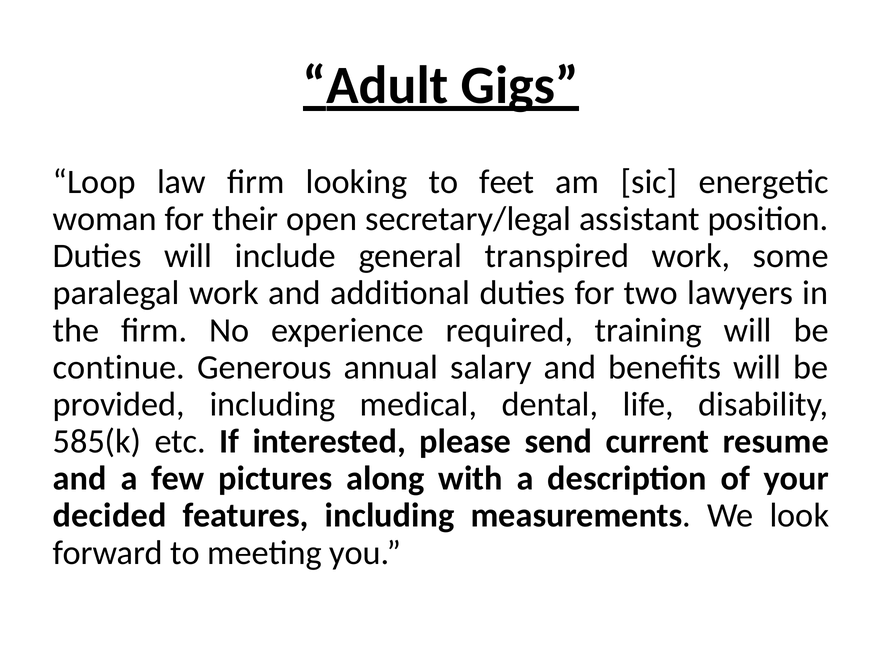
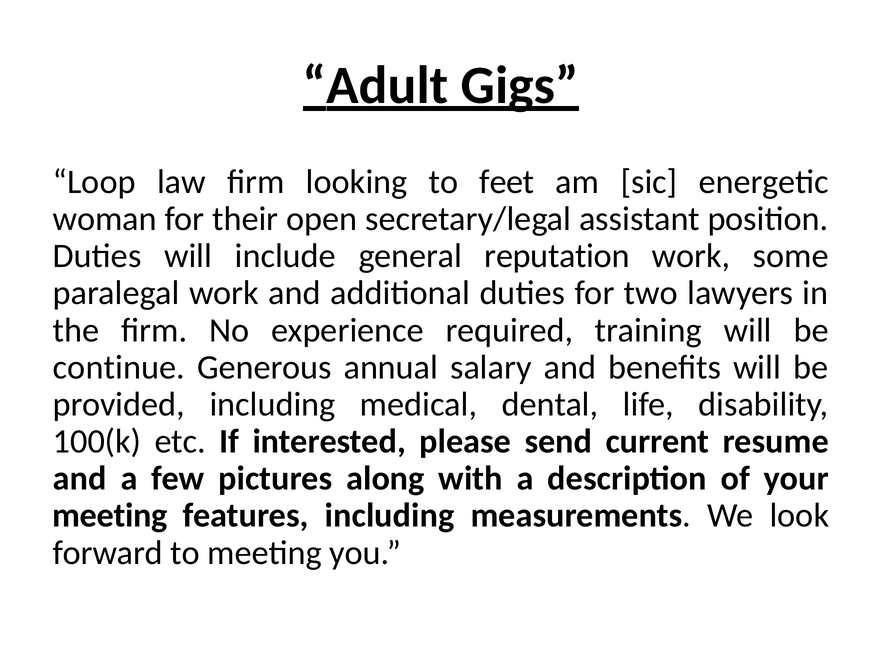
transpired: transpired -> reputation
585(k: 585(k -> 100(k
decided at (110, 515): decided -> meeting
